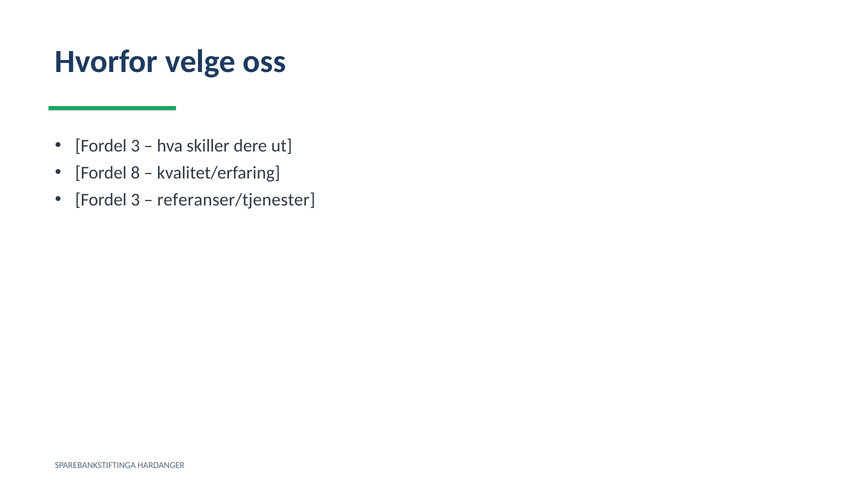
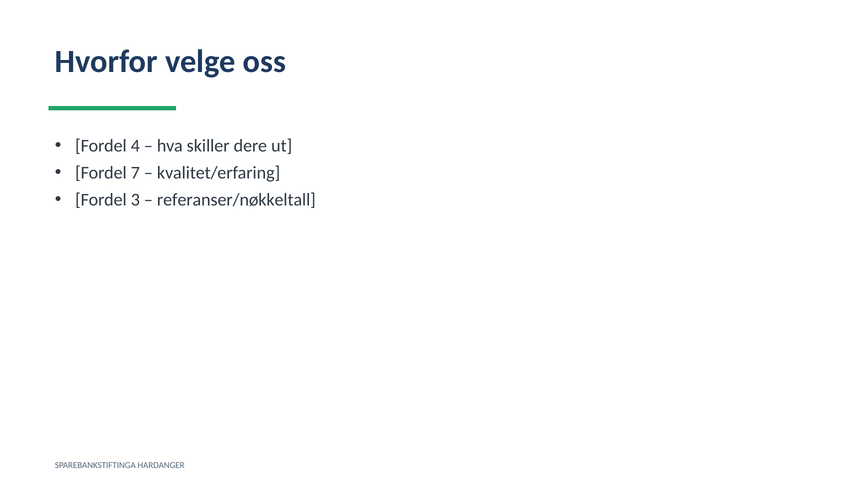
3 at (135, 146): 3 -> 4
8: 8 -> 7
referanser/tjenester: referanser/tjenester -> referanser/nøkkeltall
